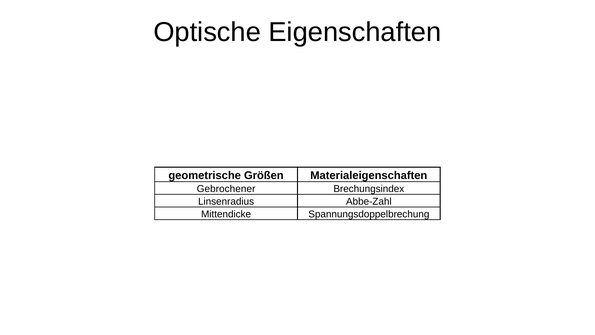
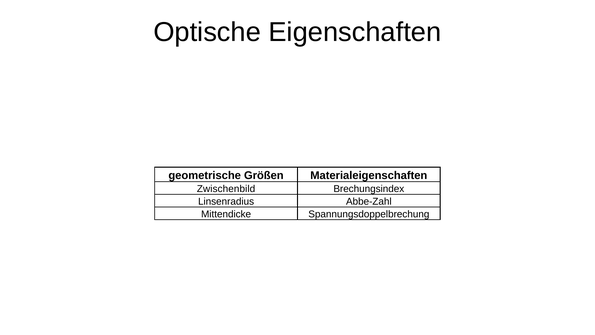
Gebrochener: Gebrochener -> Zwischenbild
